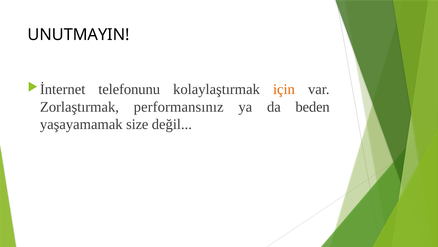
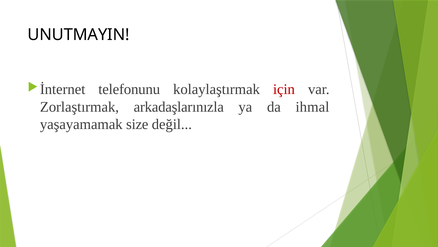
için colour: orange -> red
performansınız: performansınız -> arkadaşlarınızla
beden: beden -> ihmal
